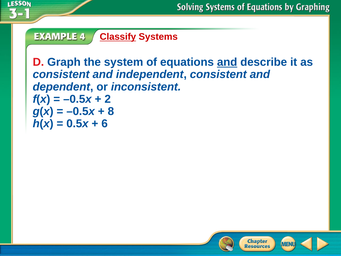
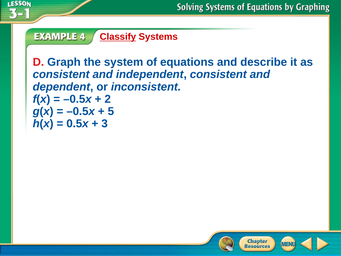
and at (227, 62) underline: present -> none
8: 8 -> 5
6: 6 -> 3
